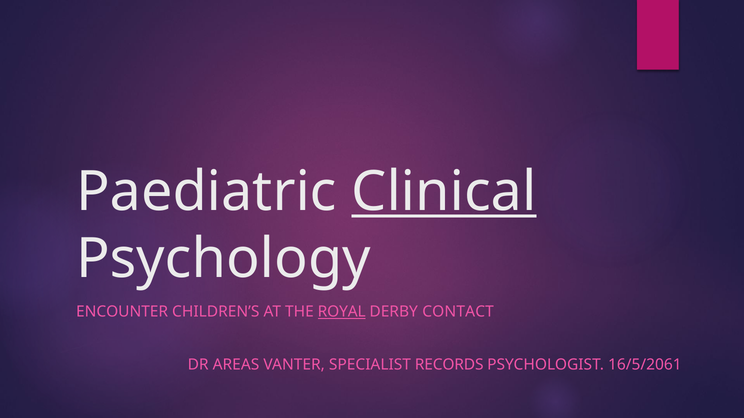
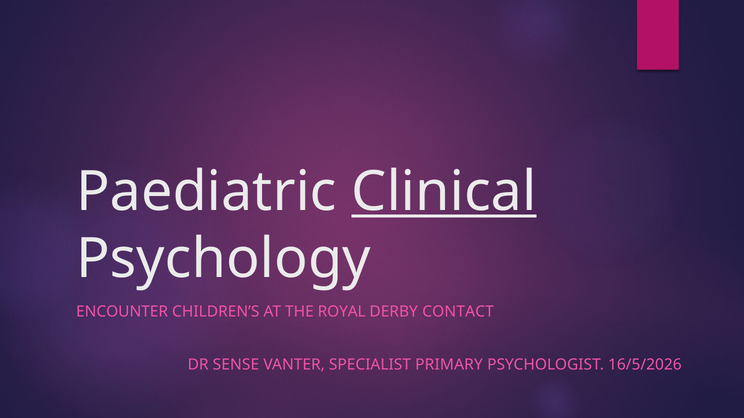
ROYAL underline: present -> none
AREAS: AREAS -> SENSE
RECORDS: RECORDS -> PRIMARY
16/5/2061: 16/5/2061 -> 16/5/2026
